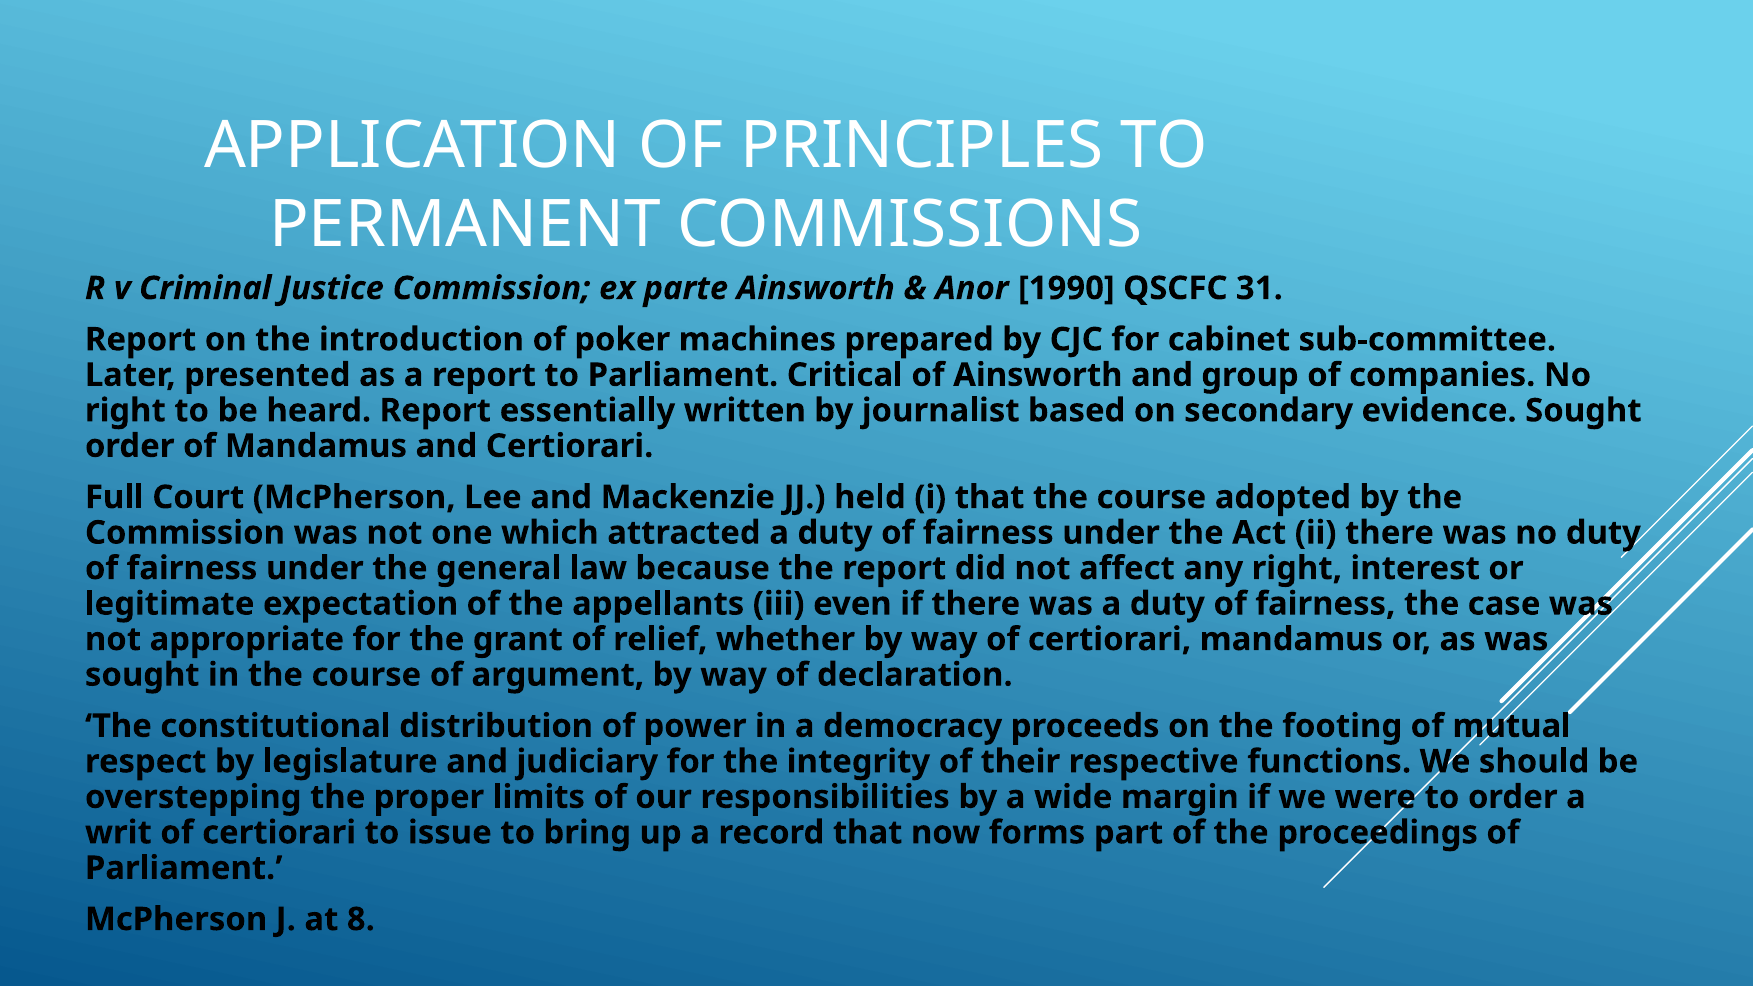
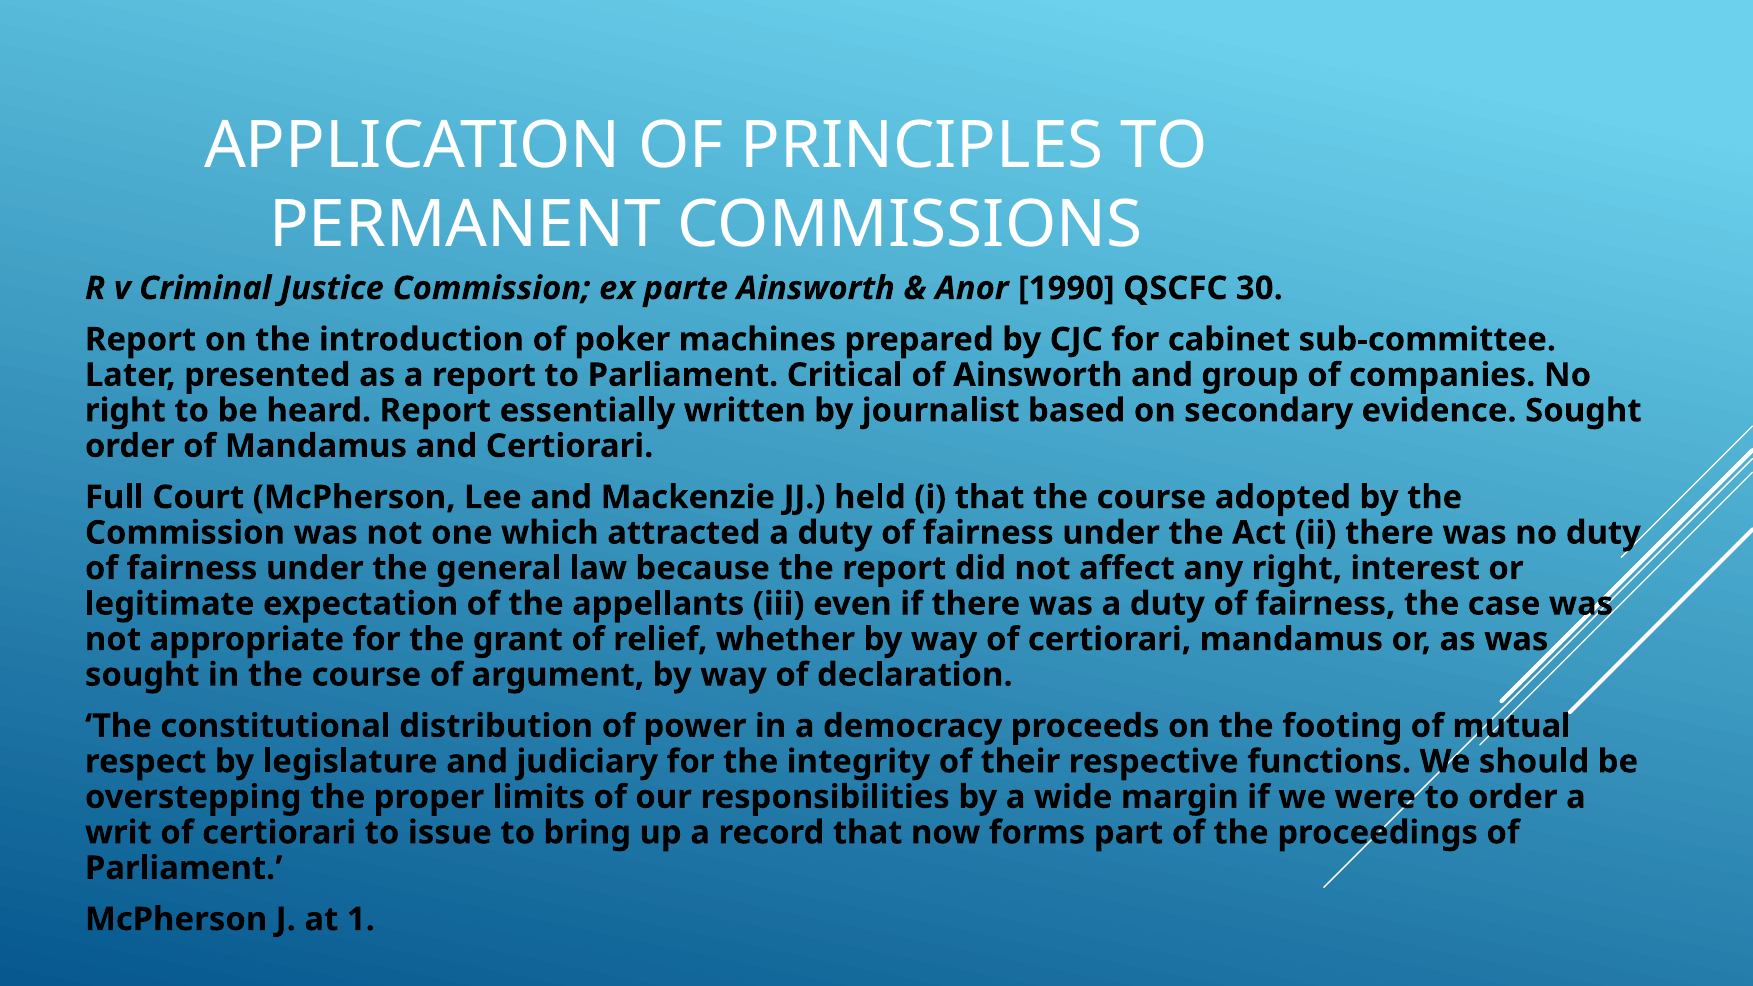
31: 31 -> 30
8: 8 -> 1
